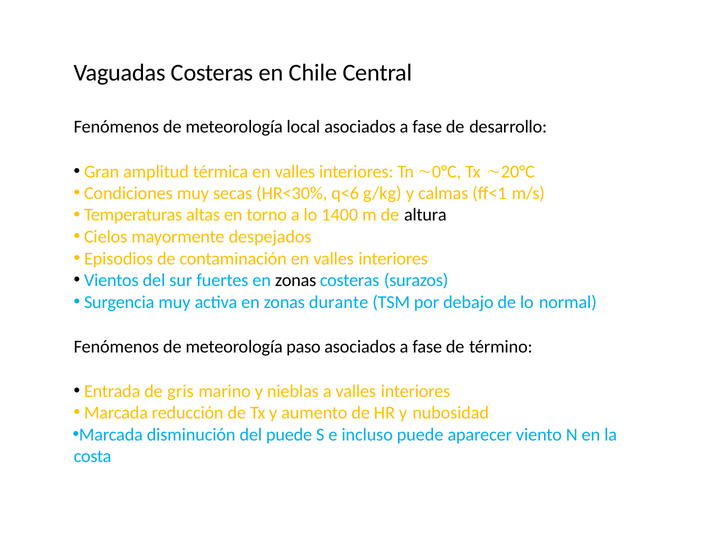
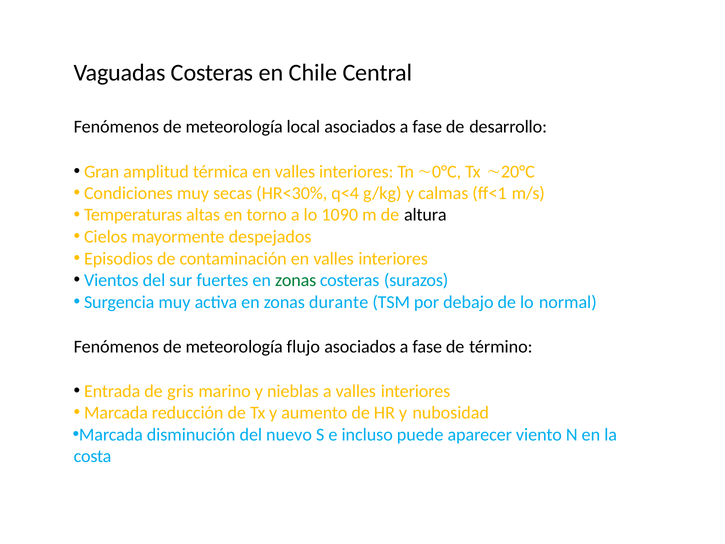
q<6: q<6 -> q<4
1400: 1400 -> 1090
zonas at (296, 280) colour: black -> green
paso: paso -> flujo
del puede: puede -> nuevo
